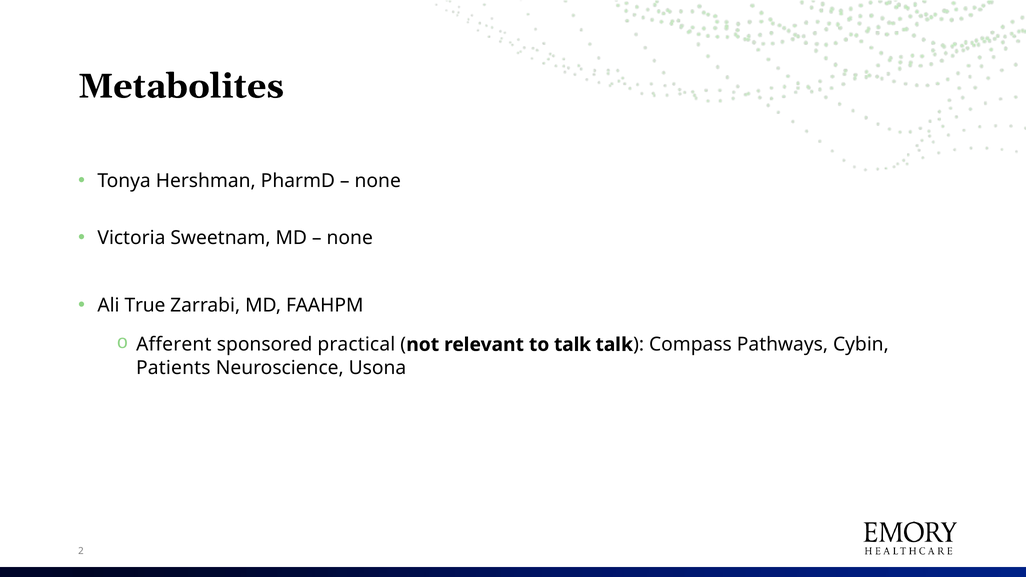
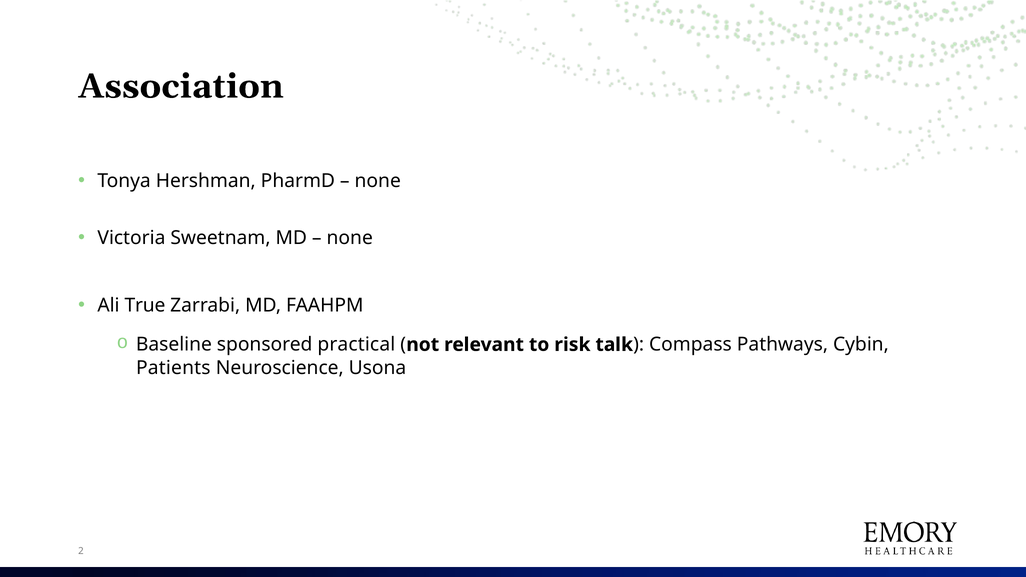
Metabolites: Metabolites -> Association
Afferent: Afferent -> Baseline
to talk: talk -> risk
